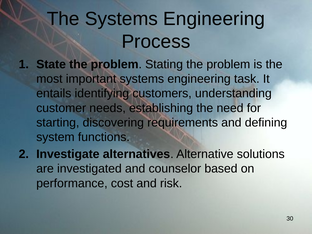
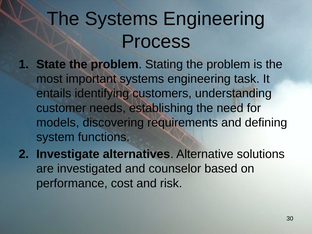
starting: starting -> models
